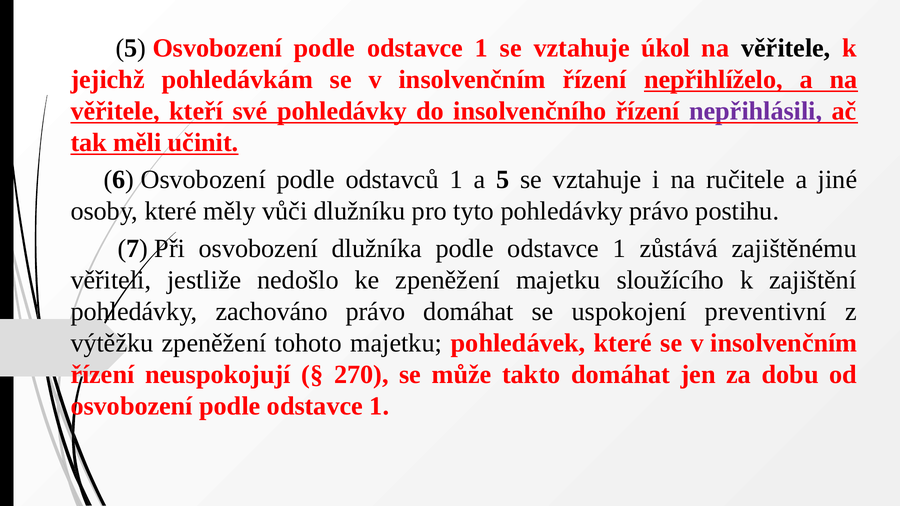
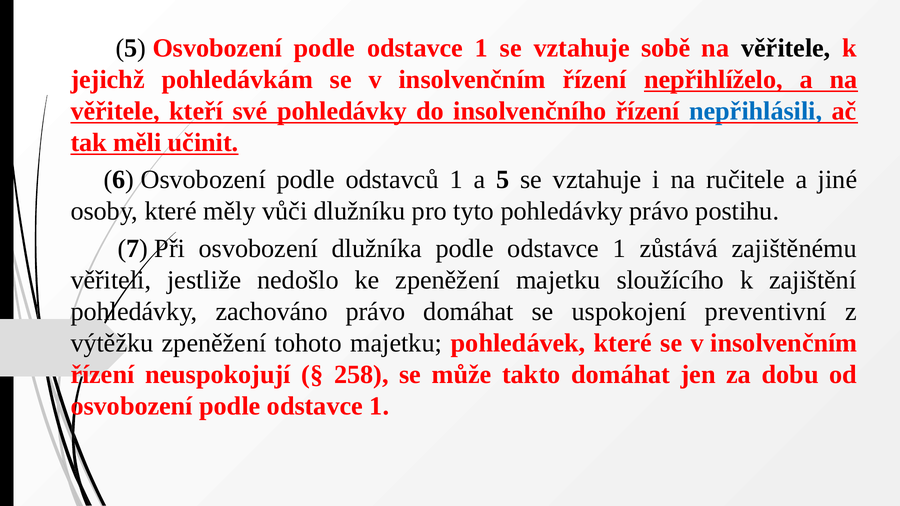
úkol: úkol -> sobě
nepřihlásili colour: purple -> blue
270: 270 -> 258
